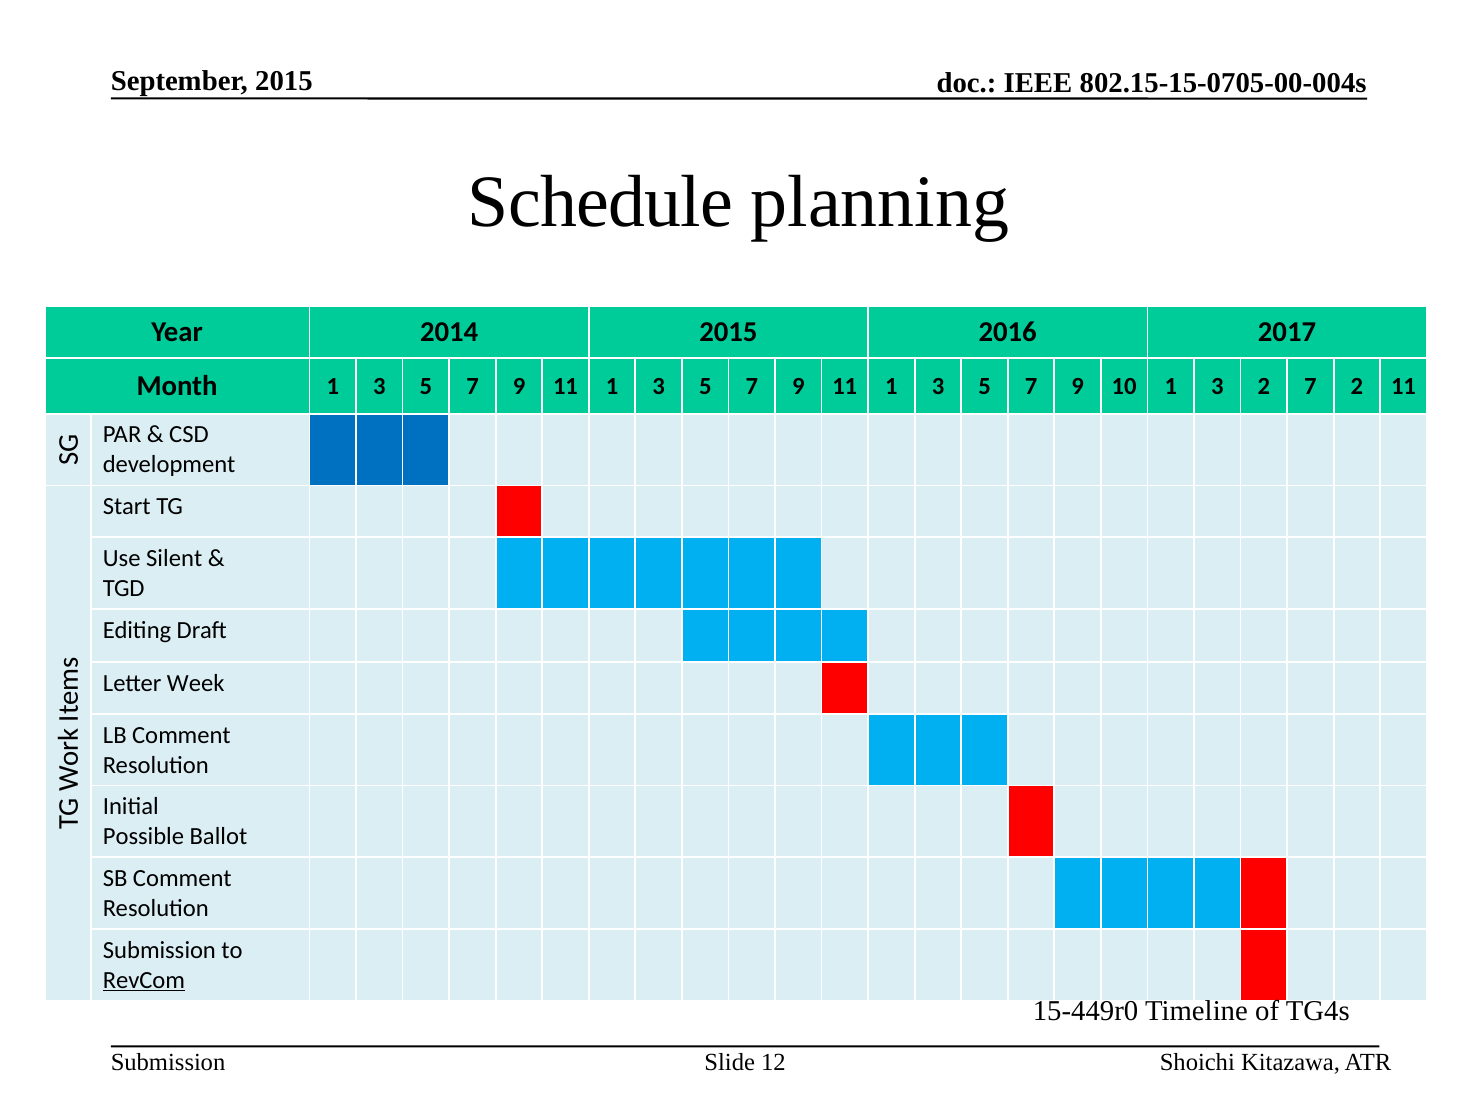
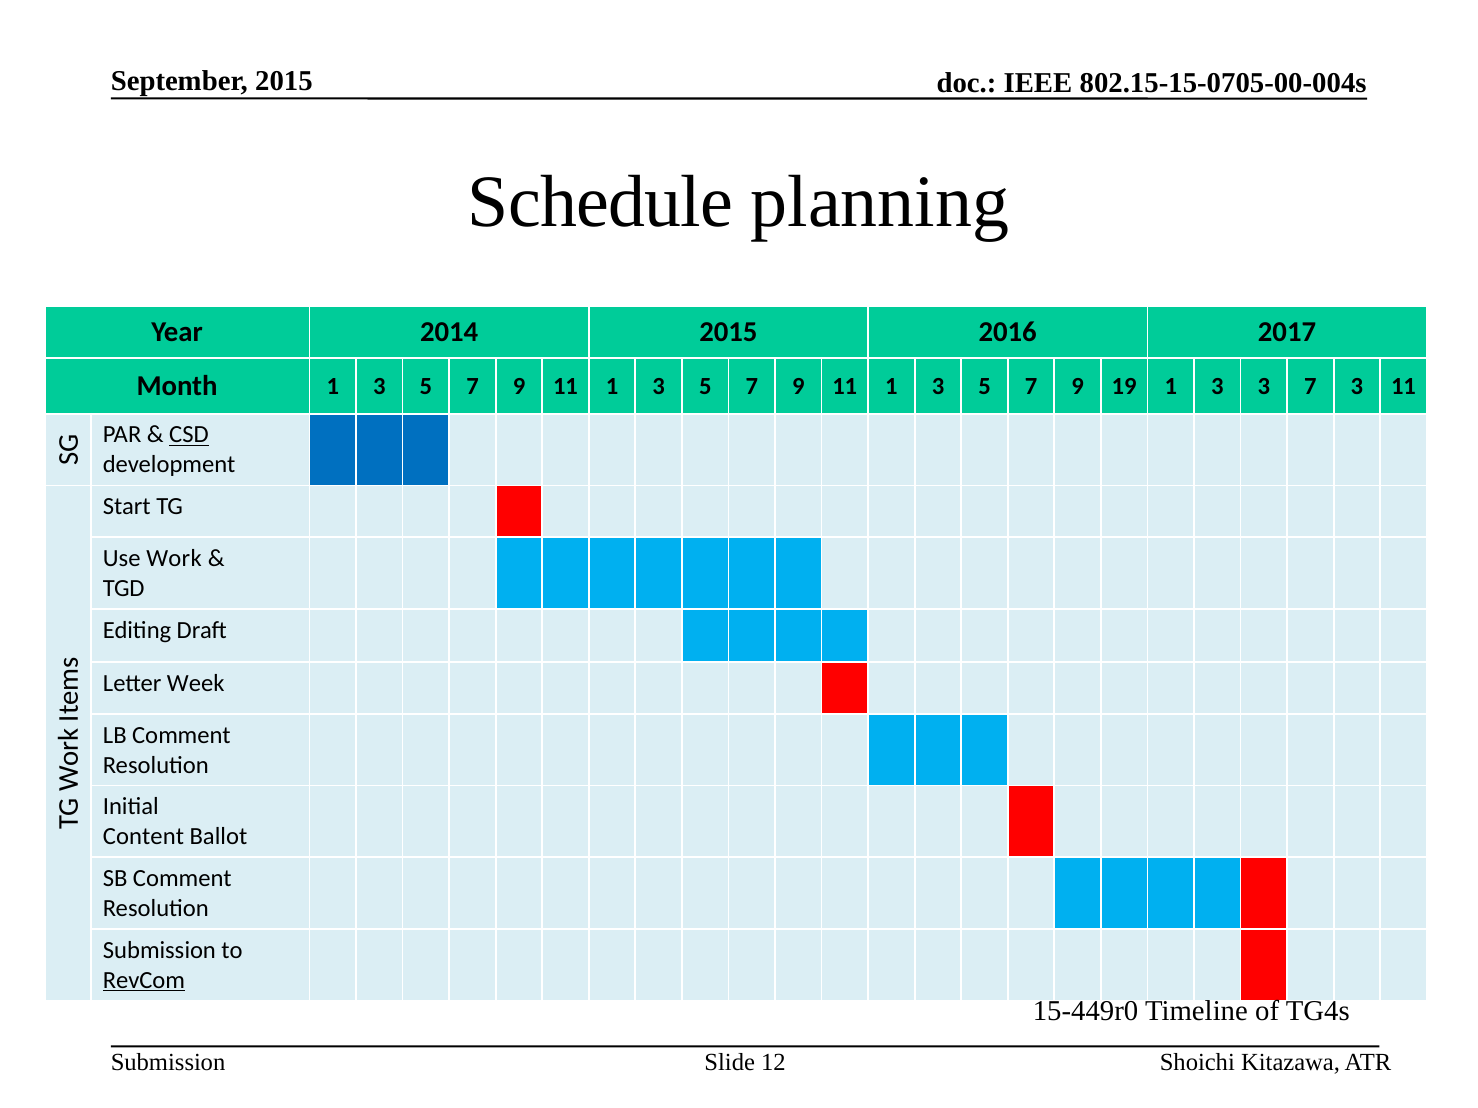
10: 10 -> 19
3 2: 2 -> 3
7 2: 2 -> 3
CSD underline: none -> present
Silent: Silent -> Work
Possible: Possible -> Content
